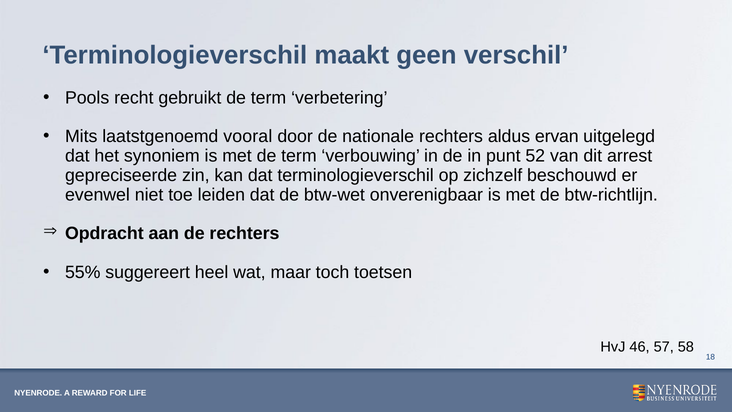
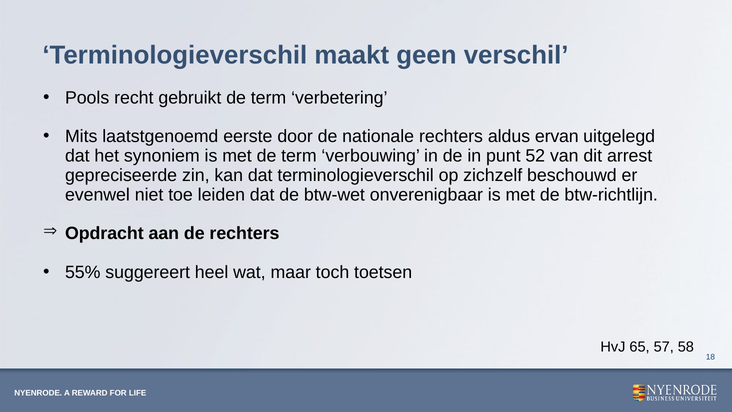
vooral: vooral -> eerste
46: 46 -> 65
